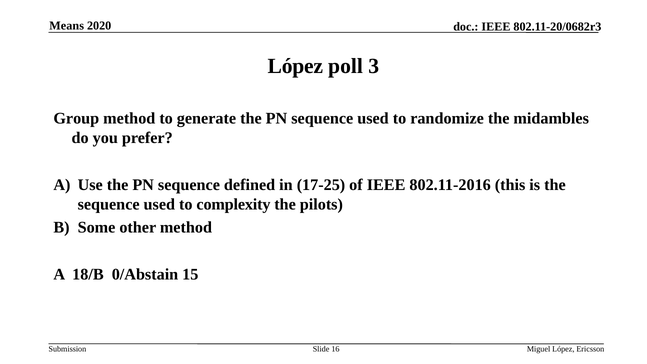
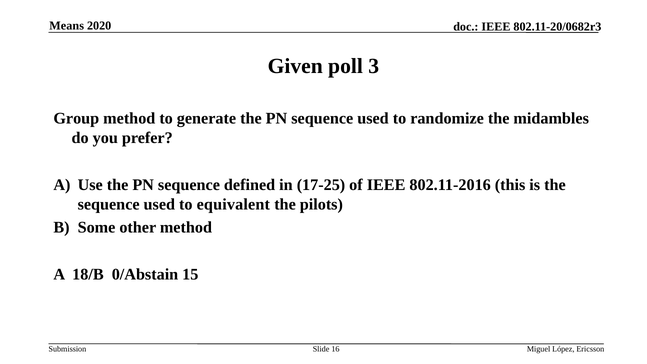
López at (295, 66): López -> Given
complexity: complexity -> equivalent
